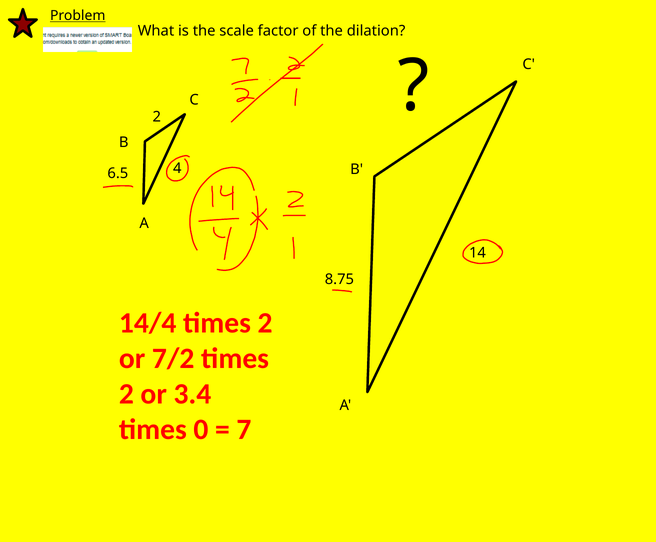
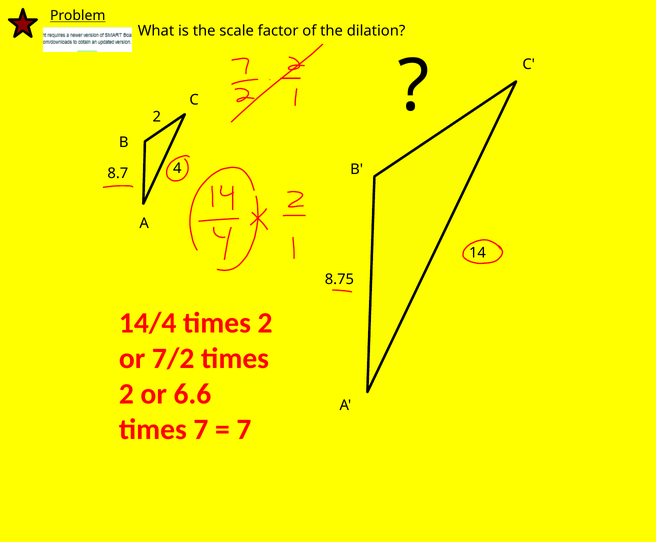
6.5: 6.5 -> 8.7
3.4: 3.4 -> 6.6
times 0: 0 -> 7
